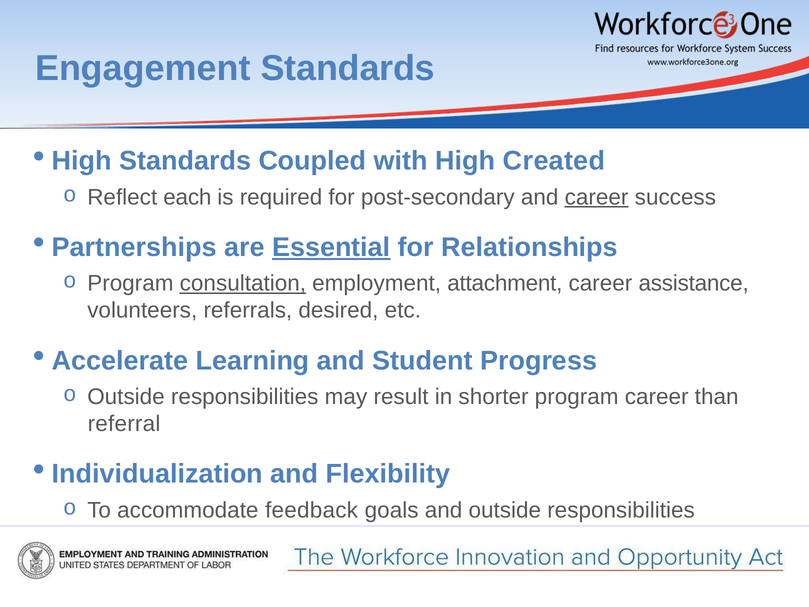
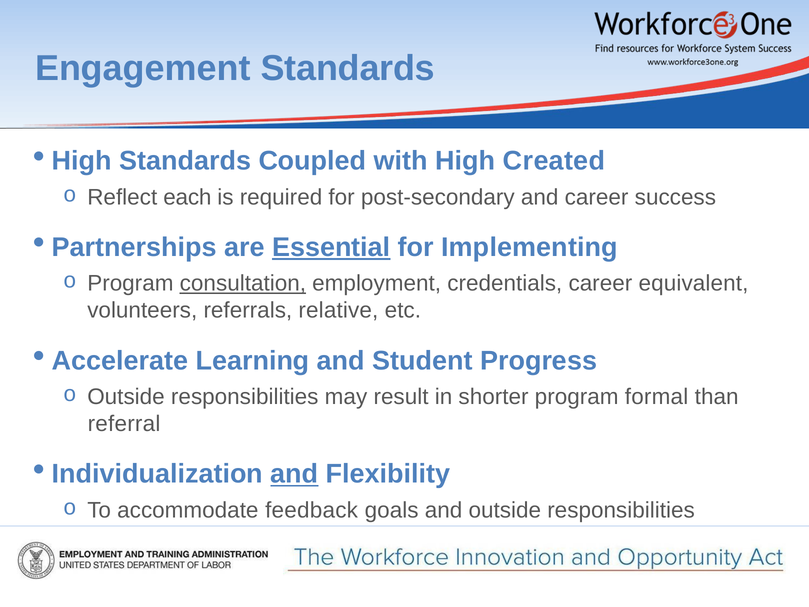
career at (597, 197) underline: present -> none
Relationships: Relationships -> Implementing
attachment: attachment -> credentials
assistance: assistance -> equivalent
desired: desired -> relative
program career: career -> formal
and at (294, 474) underline: none -> present
